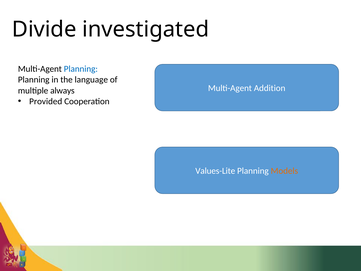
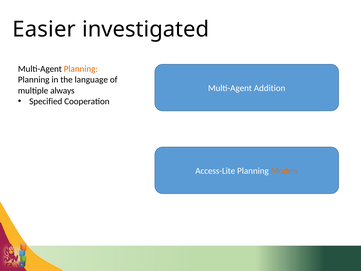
Divide: Divide -> Easier
Planning at (81, 69) colour: blue -> orange
Provided: Provided -> Specified
Values-Lite: Values-Lite -> Access-Lite
